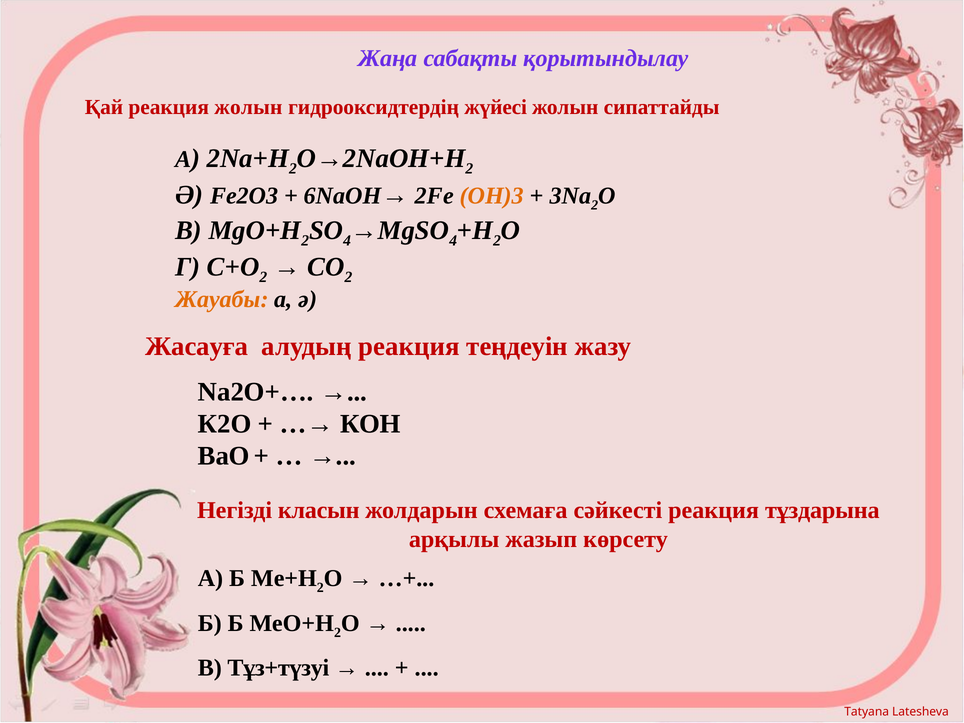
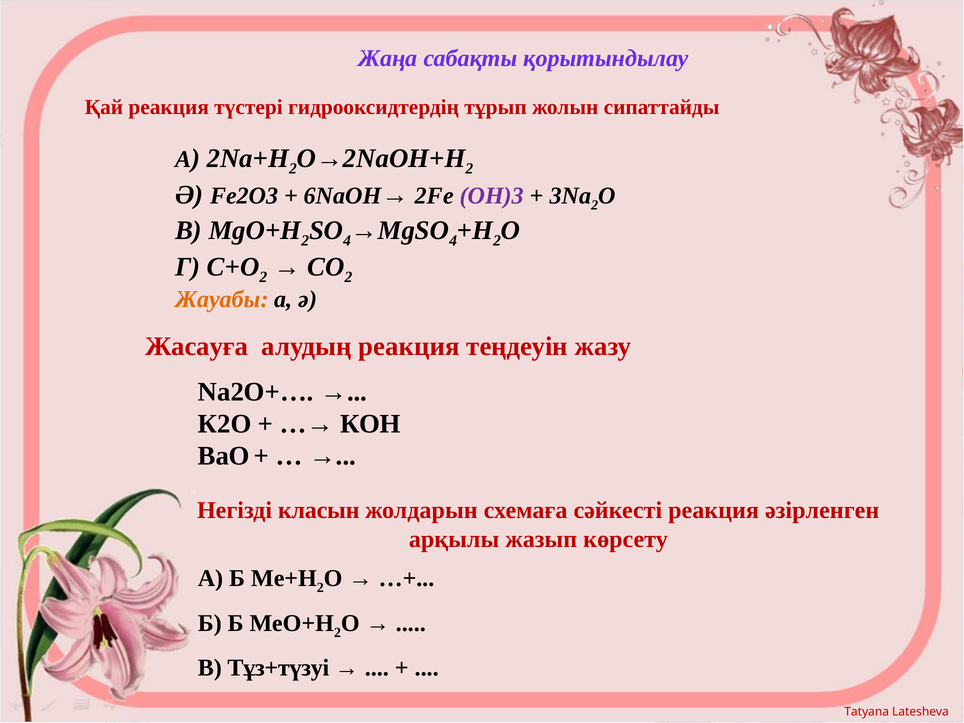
реакция жолын: жолын -> түстері
жүйесі: жүйесі -> тұрып
OH)3 colour: orange -> purple
тұздарына: тұздарына -> әзірленген
